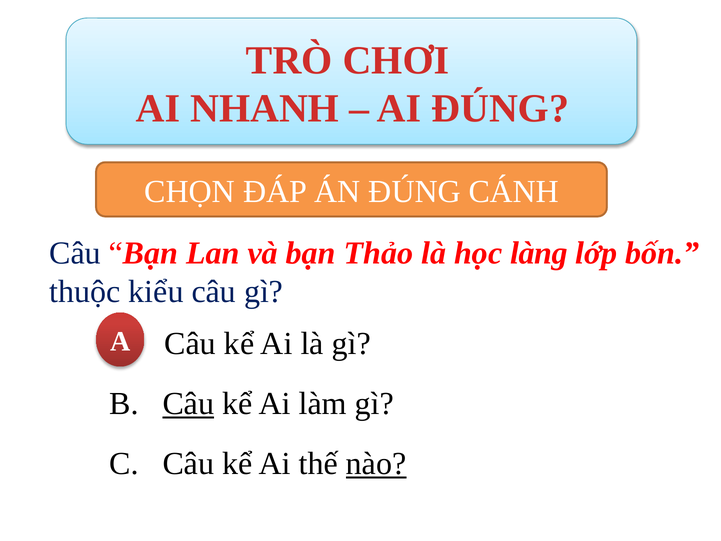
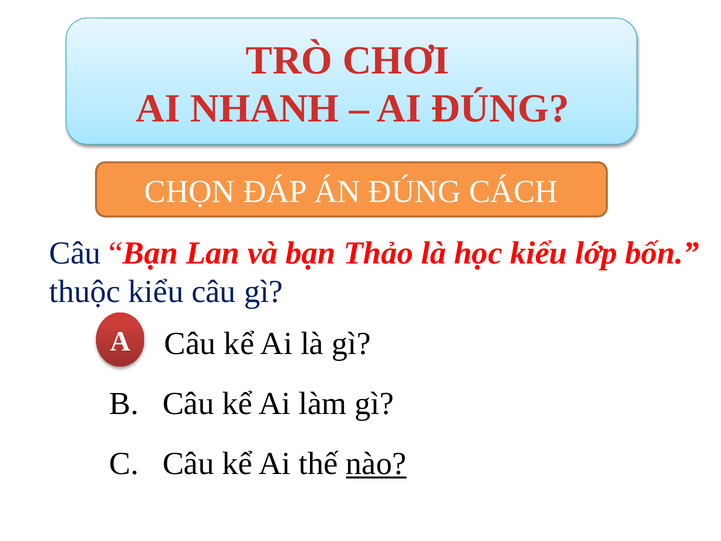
CÁNH: CÁNH -> CÁCH
học làng: làng -> kiểu
Câu at (188, 404) underline: present -> none
